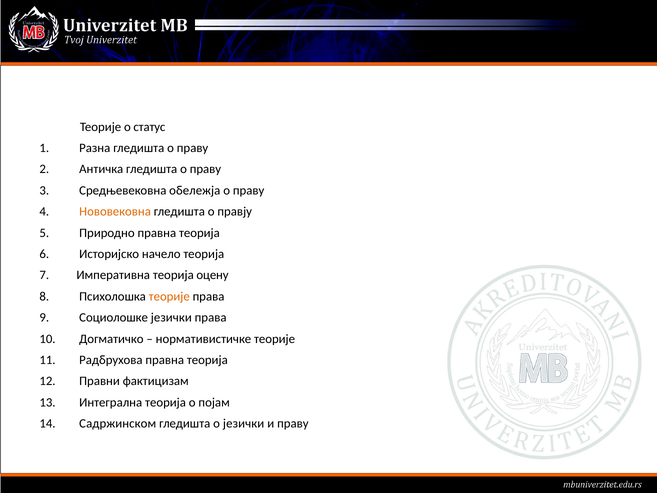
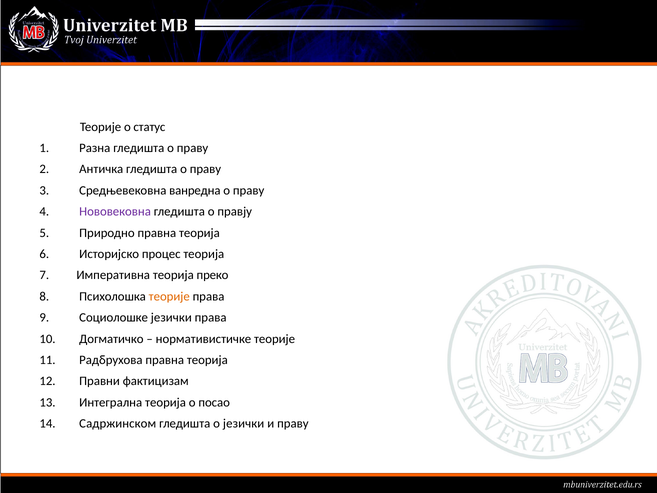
обележја: обележја -> ванредна
Нововековна colour: orange -> purple
начело: начело -> процес
оцену: оцену -> преко
појам: појам -> посао
